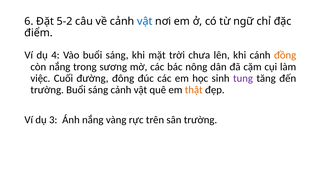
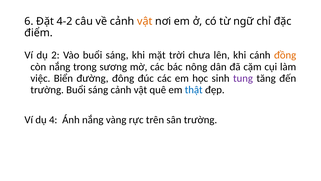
5-2: 5-2 -> 4-2
vật at (145, 21) colour: blue -> orange
4: 4 -> 2
Cuối: Cuối -> Biển
thật colour: orange -> blue
3: 3 -> 4
